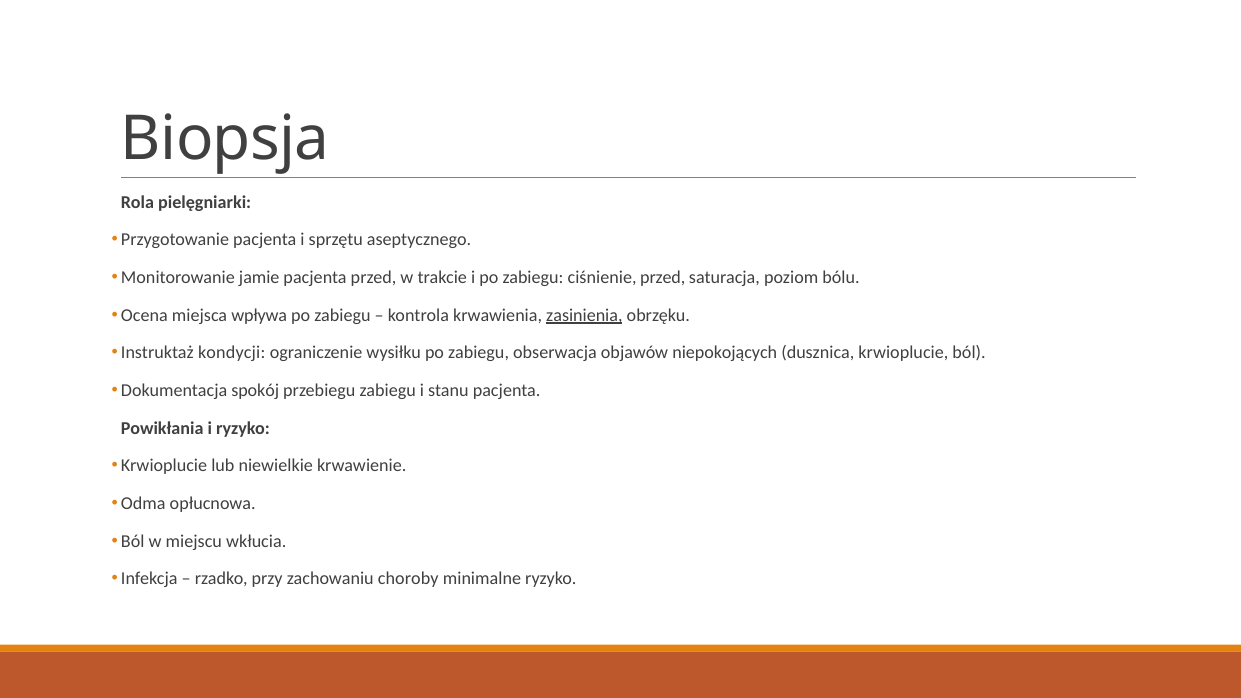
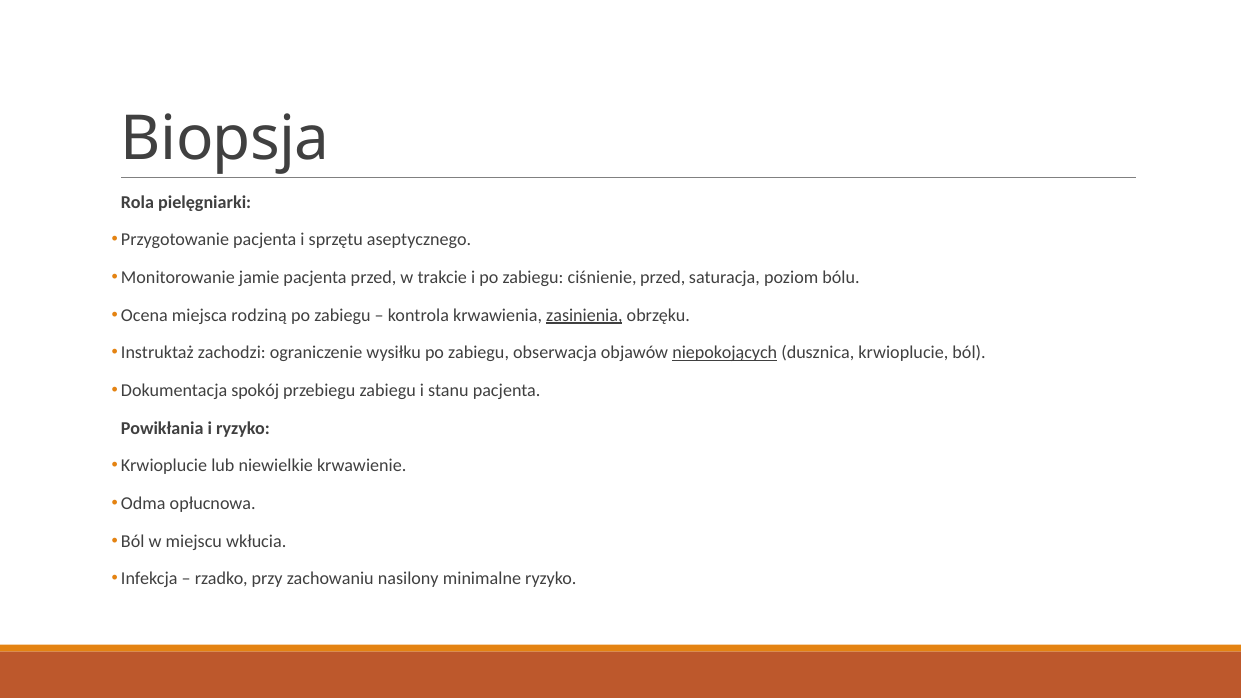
wpływa: wpływa -> rodziną
kondycji: kondycji -> zachodzi
niepokojących underline: none -> present
choroby: choroby -> nasilony
